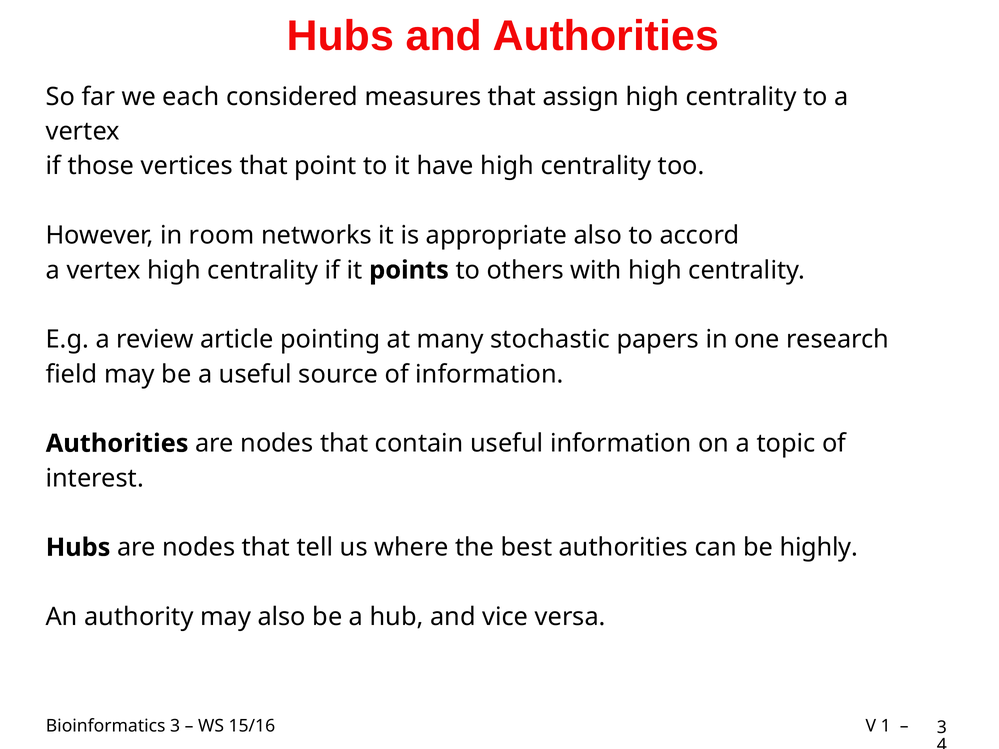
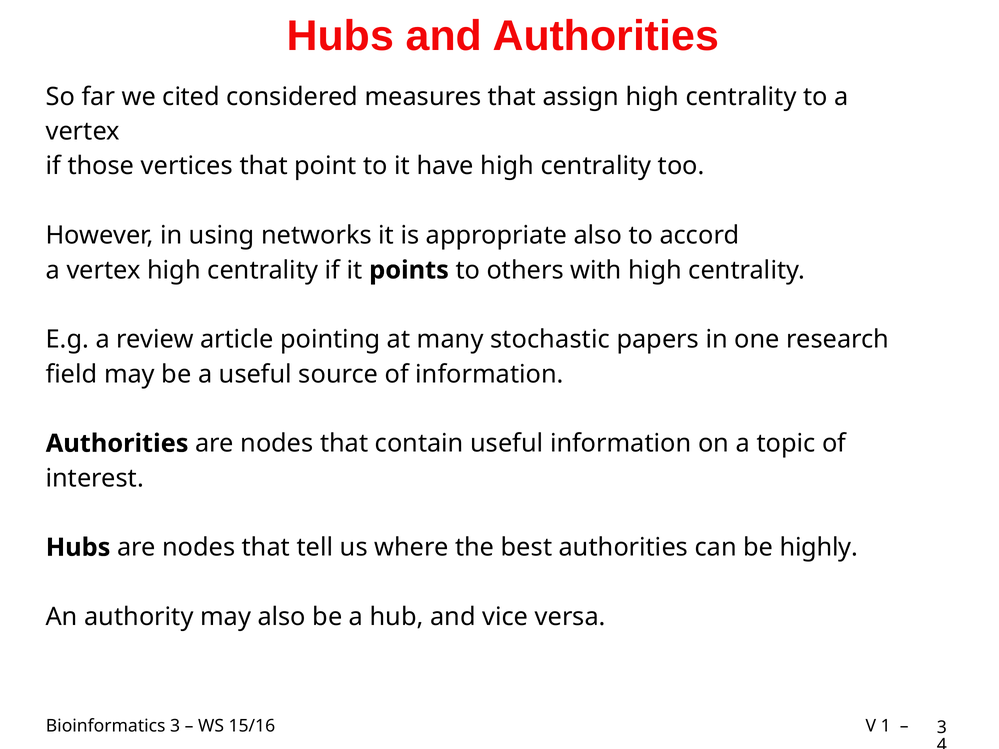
each: each -> cited
room: room -> using
